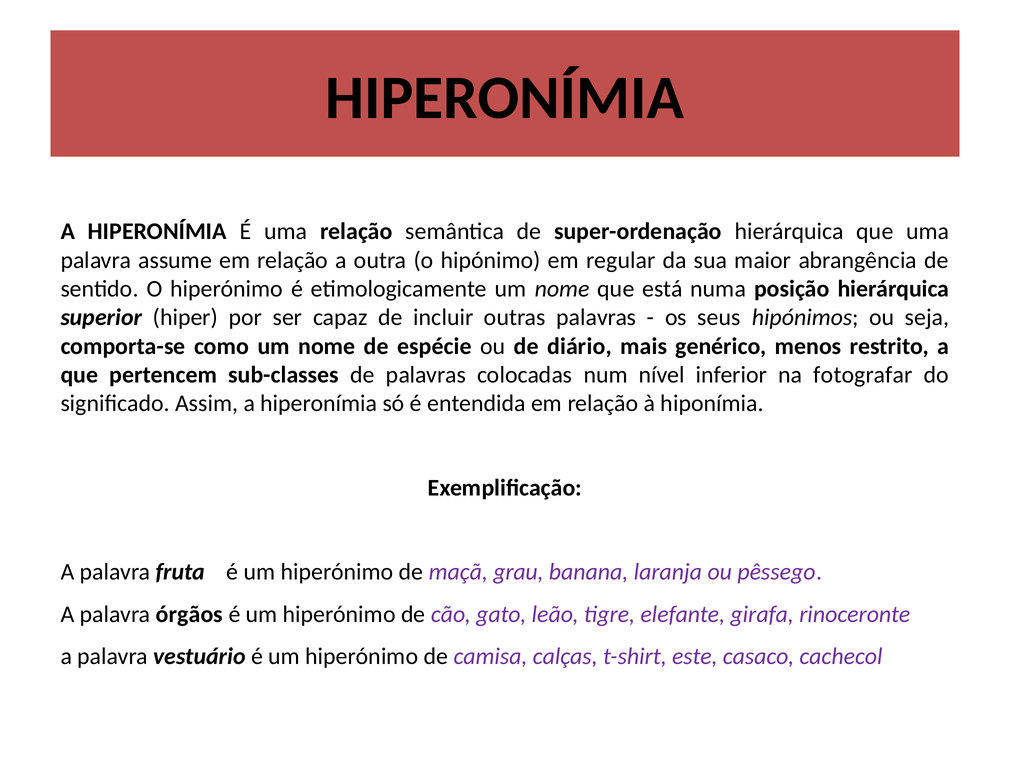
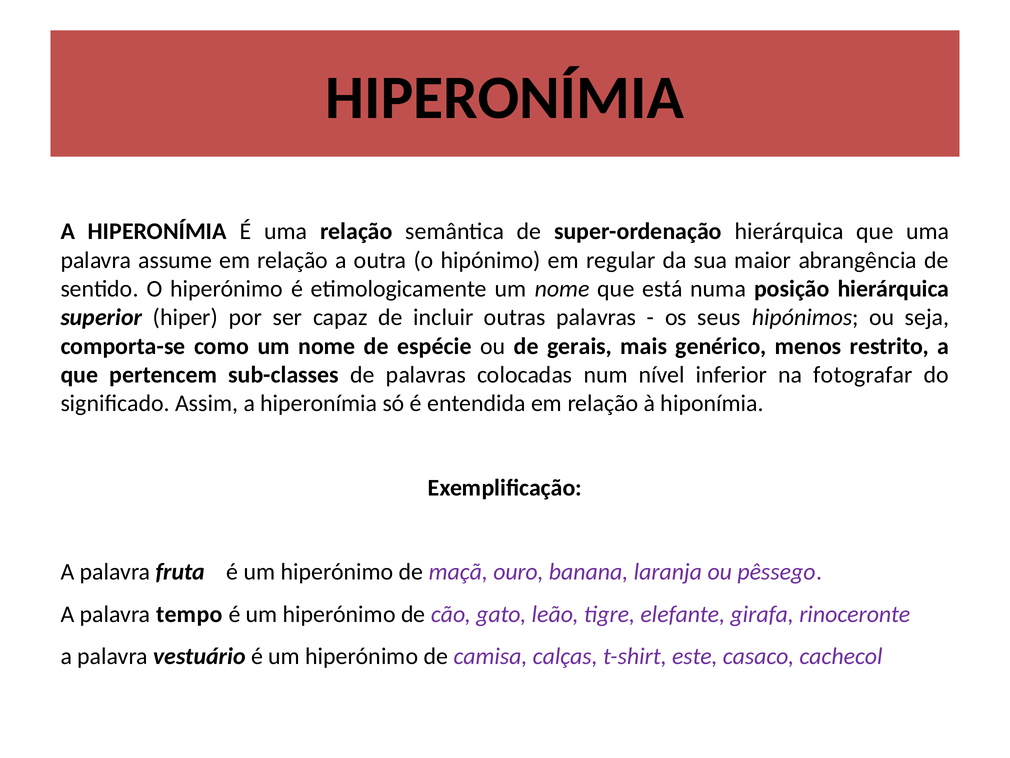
diário: diário -> gerais
grau: grau -> ouro
órgãos: órgãos -> tempo
